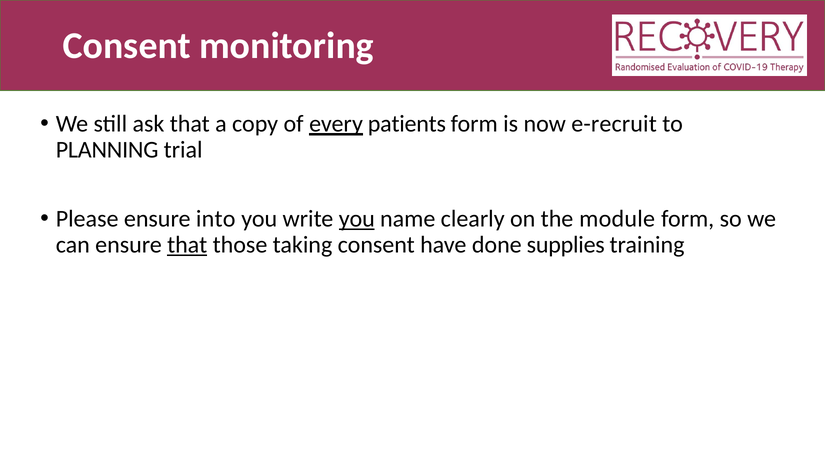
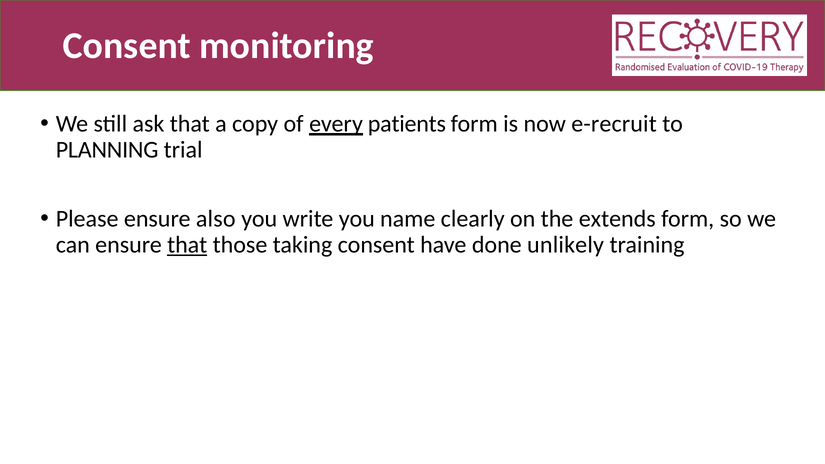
into: into -> also
you at (357, 219) underline: present -> none
module: module -> extends
supplies: supplies -> unlikely
